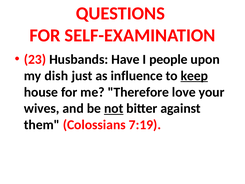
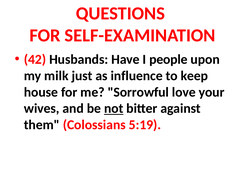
23: 23 -> 42
dish: dish -> milk
keep underline: present -> none
Therefore: Therefore -> Sorrowful
7:19: 7:19 -> 5:19
